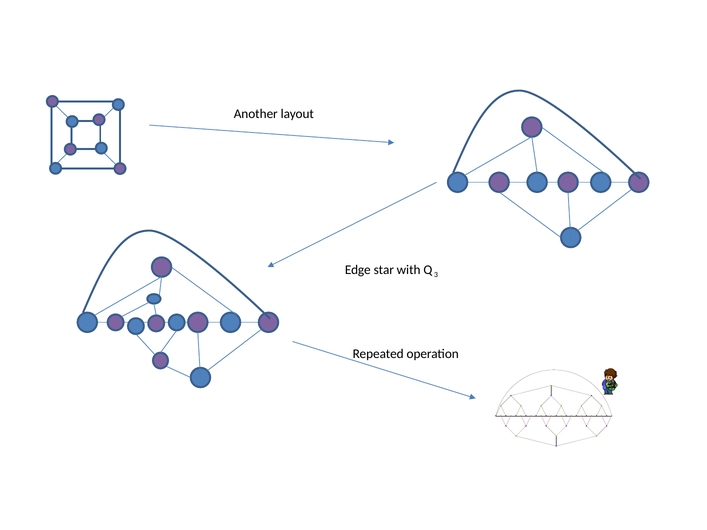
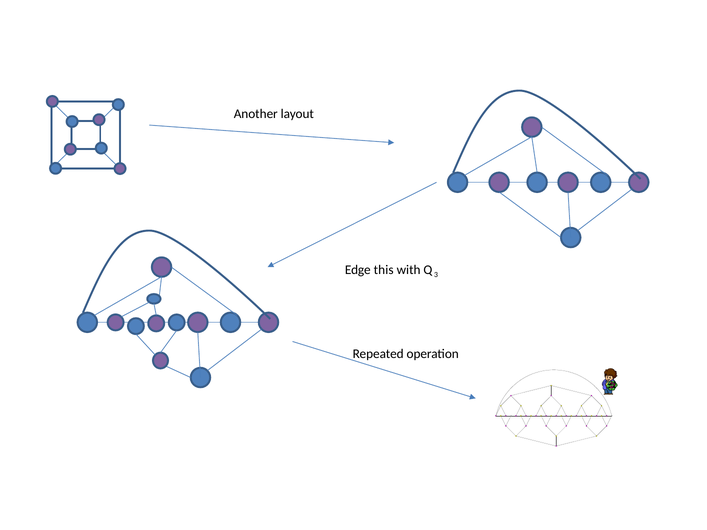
star: star -> this
